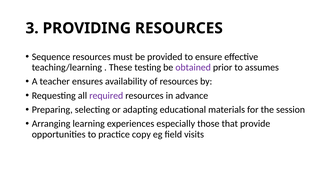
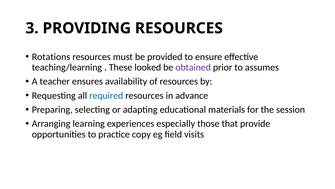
Sequence: Sequence -> Rotations
testing: testing -> looked
required colour: purple -> blue
